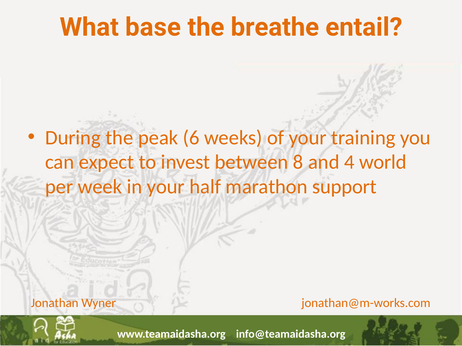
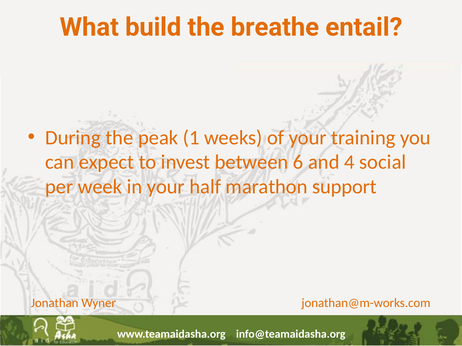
base: base -> build
6: 6 -> 1
8: 8 -> 6
world: world -> social
